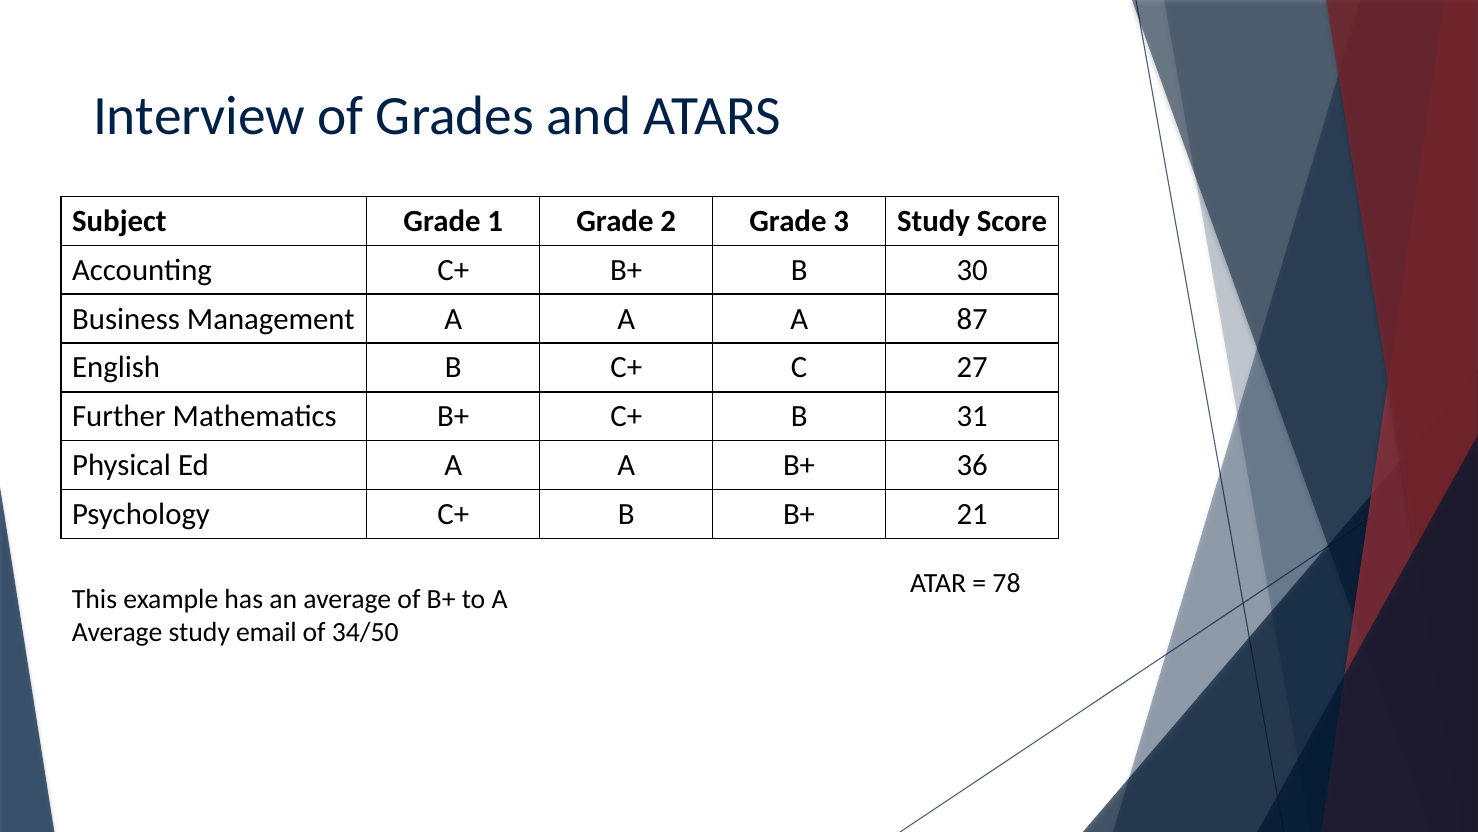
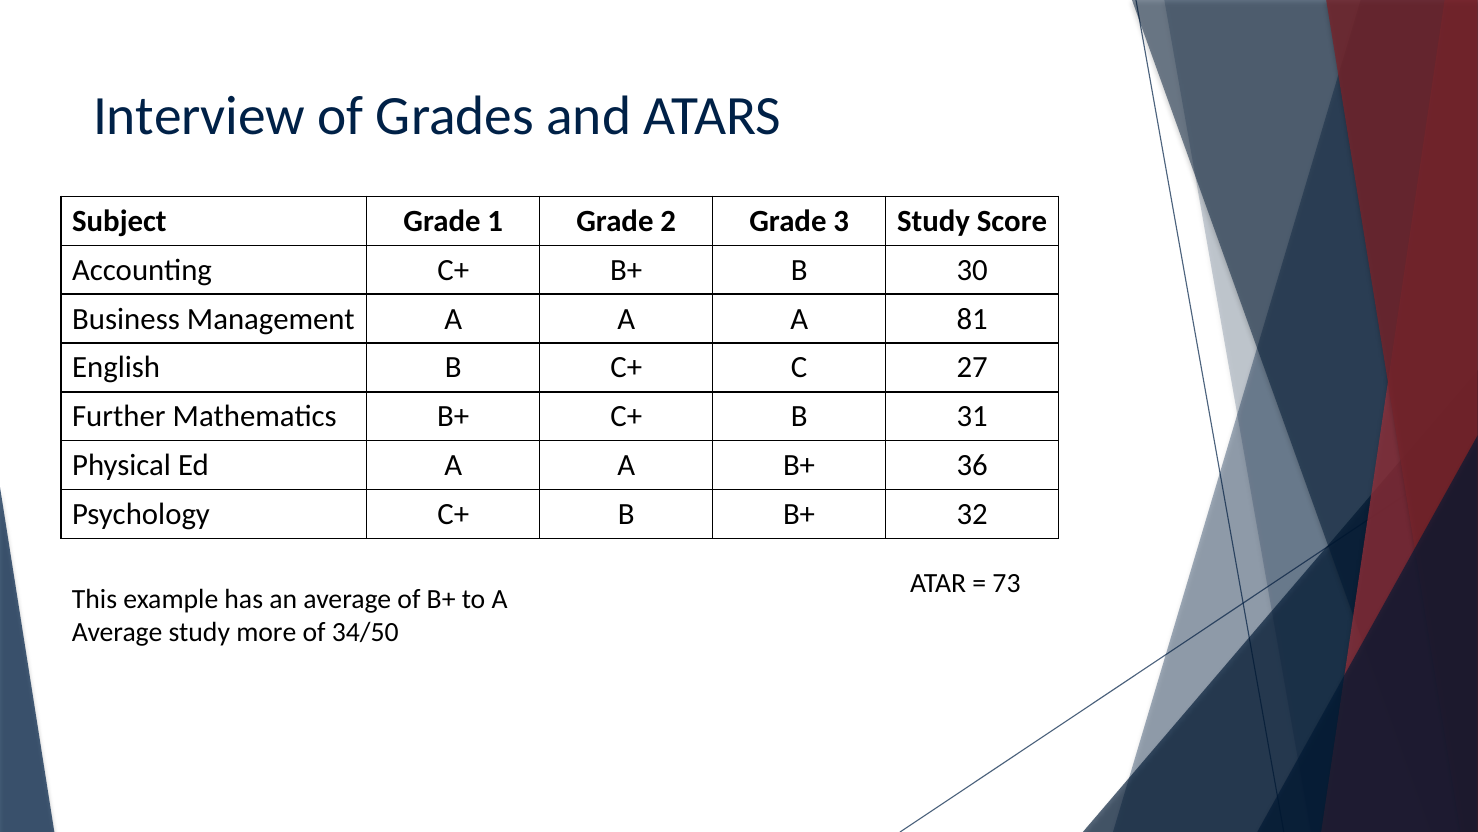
87: 87 -> 81
21: 21 -> 32
78: 78 -> 73
email: email -> more
